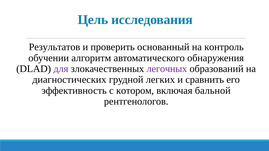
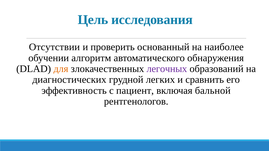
Результатов: Результатов -> Отсутствии
контроль: контроль -> наиболее
для colour: purple -> orange
котором: котором -> пациент
